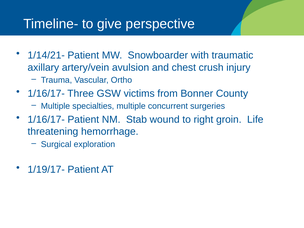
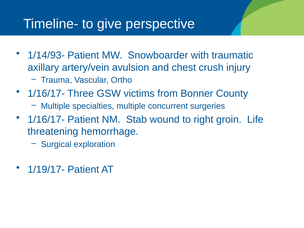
1/14/21-: 1/14/21- -> 1/14/93-
